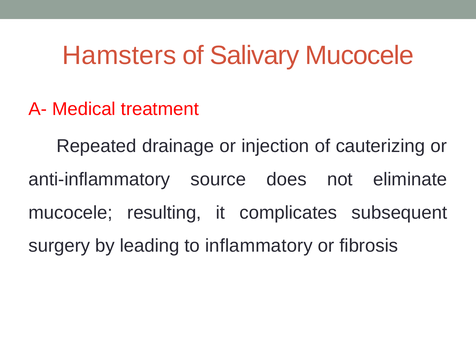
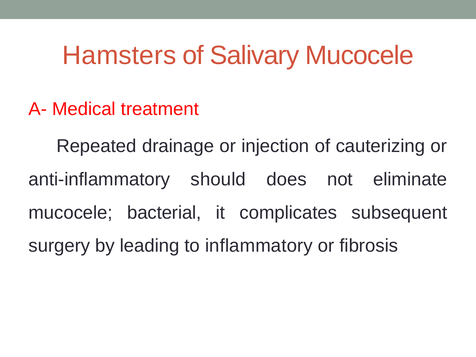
source: source -> should
resulting: resulting -> bacterial
